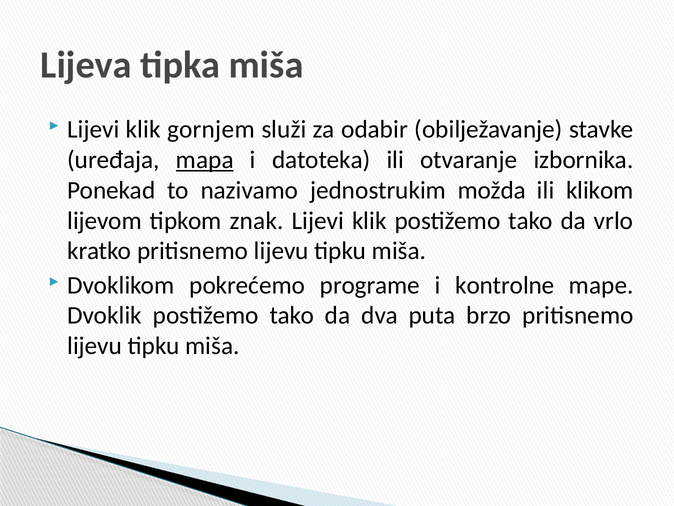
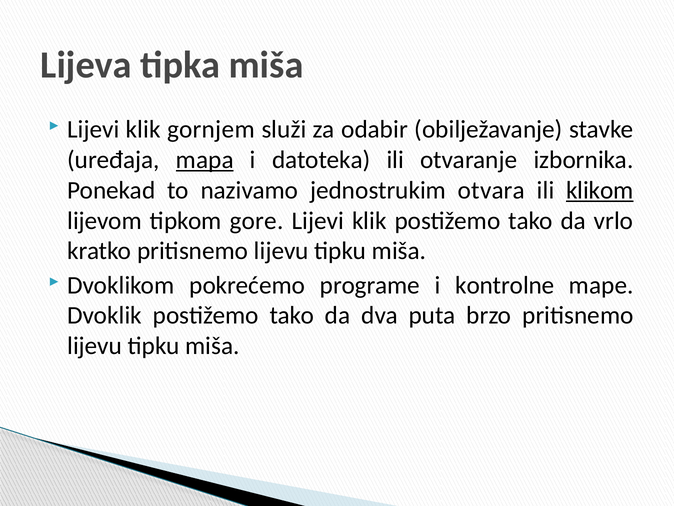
možda: možda -> otvara
klikom underline: none -> present
znak: znak -> gore
